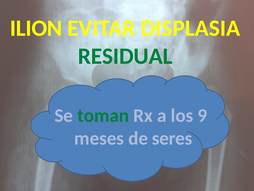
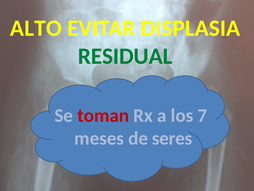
ILION: ILION -> ALTO
toman colour: green -> red
9: 9 -> 7
